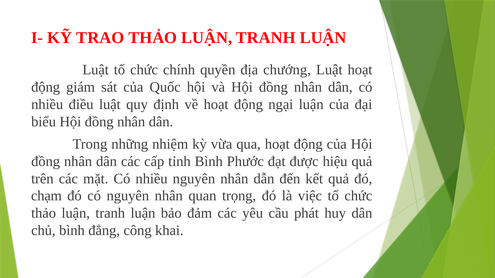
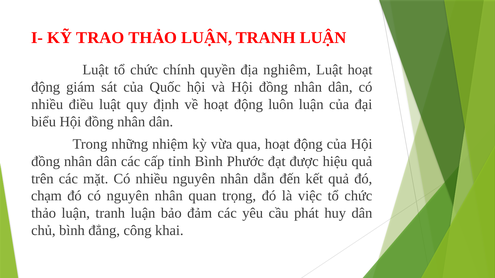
chướng: chướng -> nghiêm
ngại: ngại -> luôn
